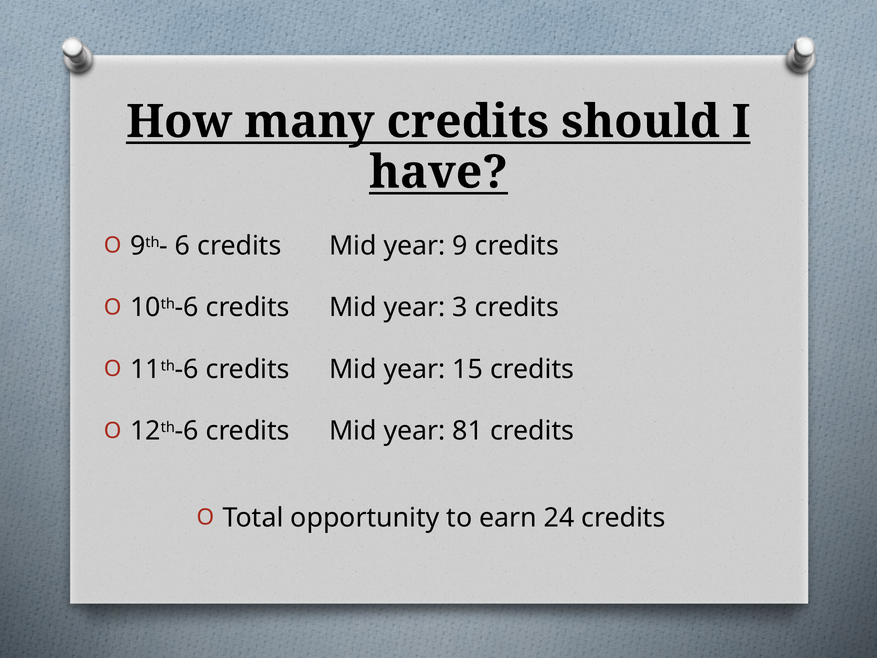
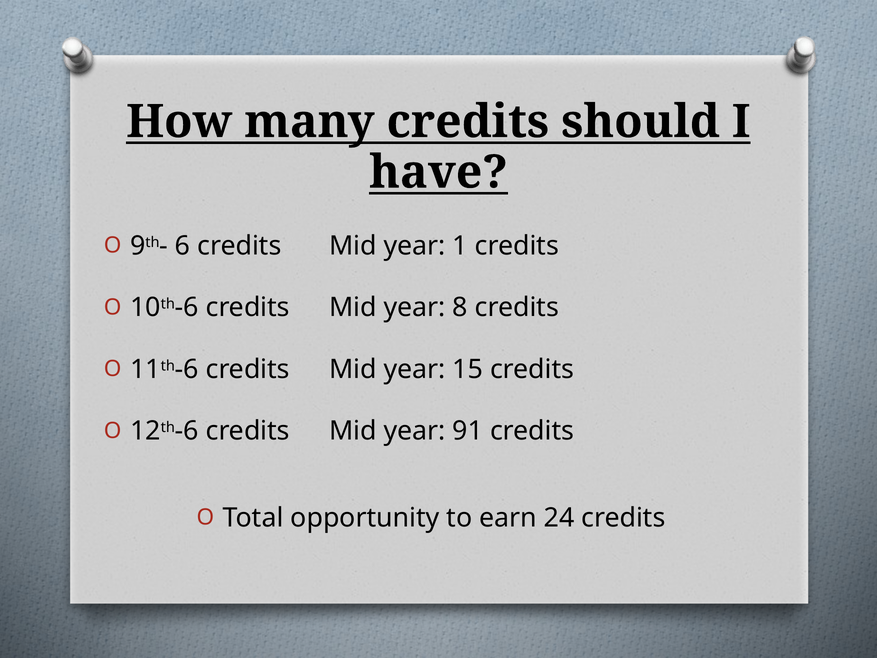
9: 9 -> 1
3: 3 -> 8
81: 81 -> 91
